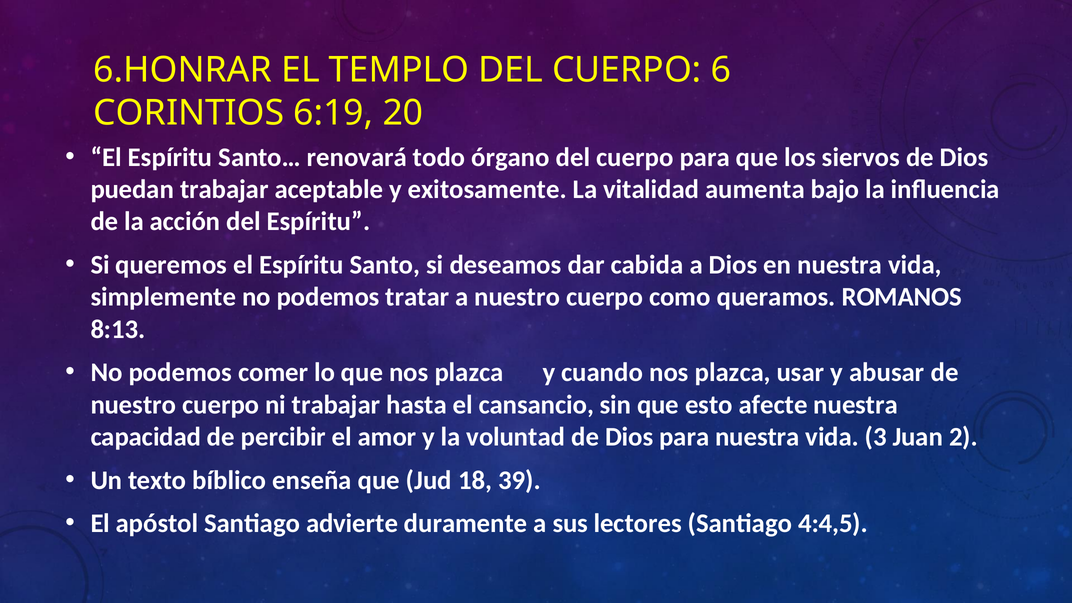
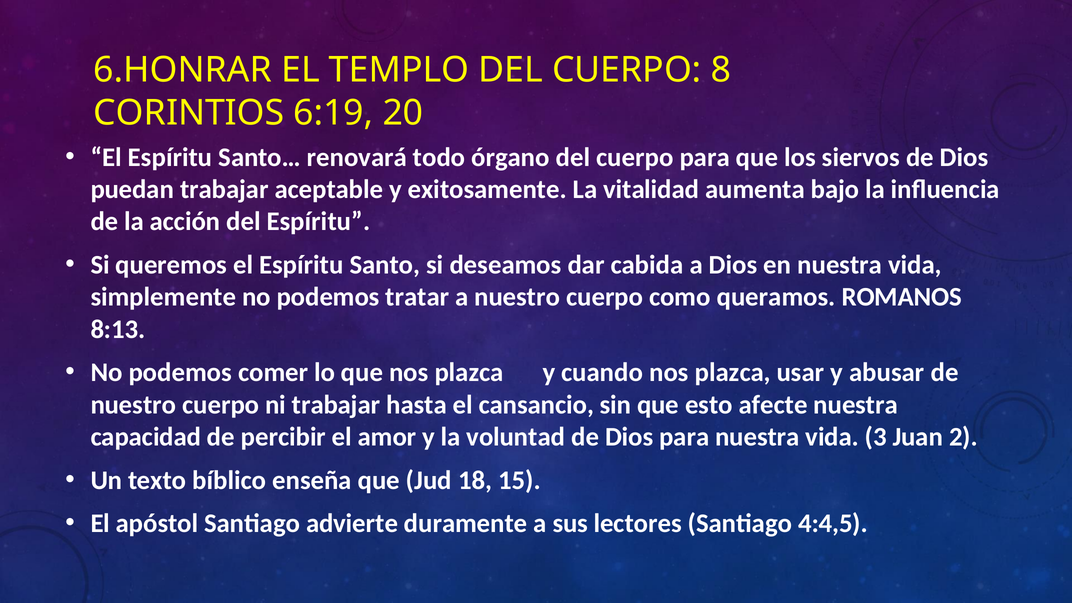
6: 6 -> 8
39: 39 -> 15
